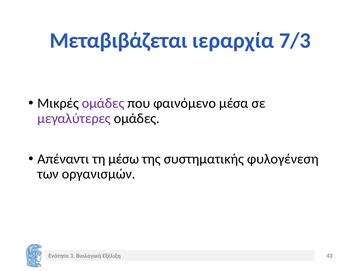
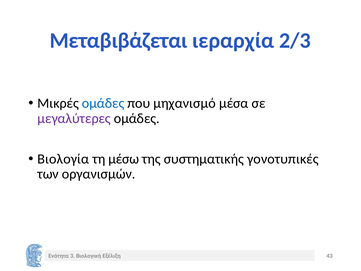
7/3: 7/3 -> 2/3
ομάδες at (103, 103) colour: purple -> blue
φαινόμενο: φαινόμενο -> μηχανισμό
Απέναντι: Απέναντι -> Βιολογία
φυλογένεση: φυλογένεση -> γονοτυπικές
